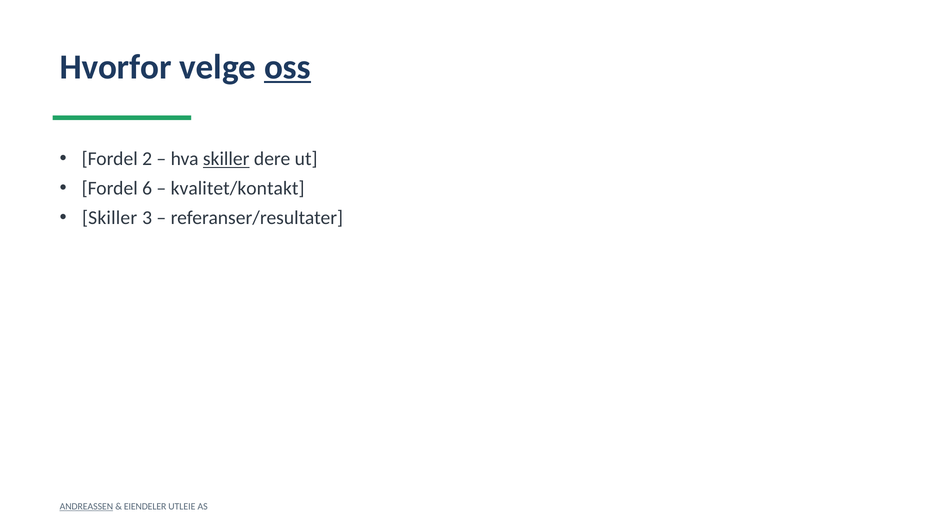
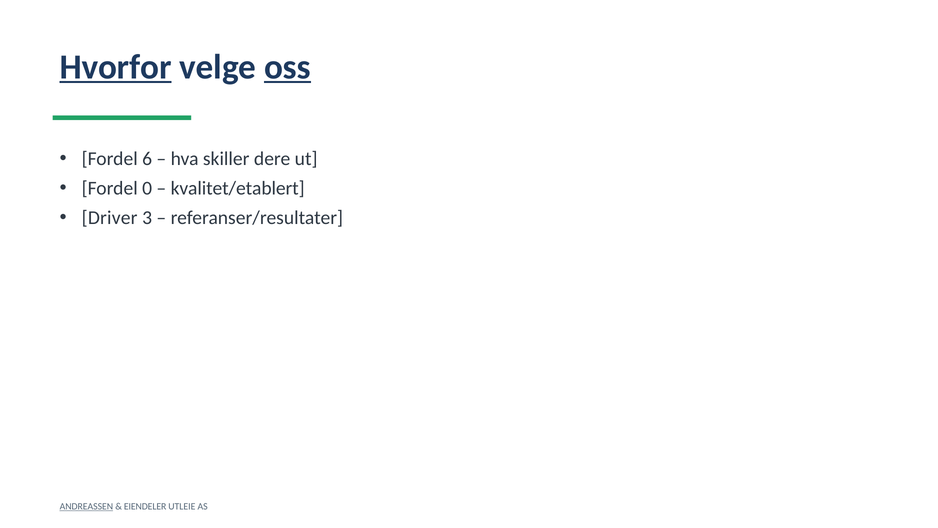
Hvorfor underline: none -> present
2: 2 -> 6
skiller at (226, 159) underline: present -> none
6: 6 -> 0
kvalitet/kontakt: kvalitet/kontakt -> kvalitet/etablert
Skiller at (110, 218): Skiller -> Driver
